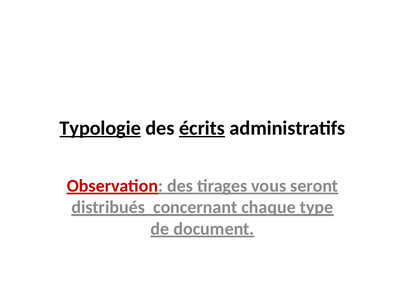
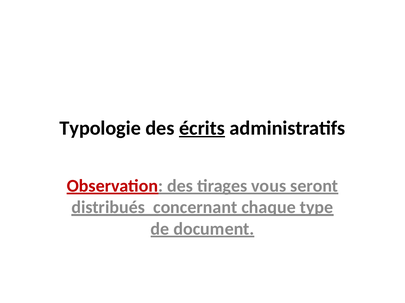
Typologie underline: present -> none
